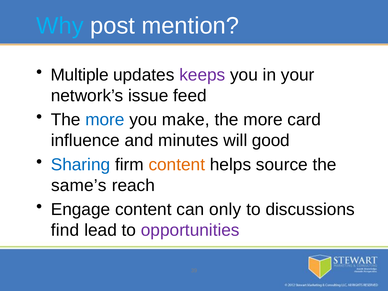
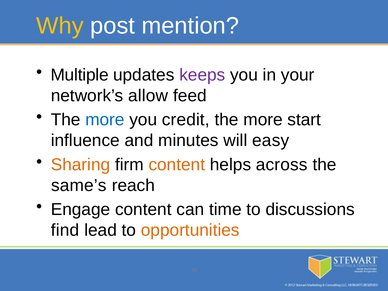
Why colour: light blue -> yellow
issue: issue -> allow
make: make -> credit
card: card -> start
good: good -> easy
Sharing colour: blue -> orange
source: source -> across
only: only -> time
opportunities colour: purple -> orange
